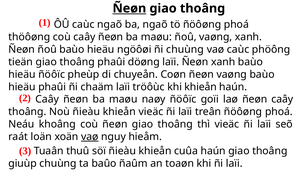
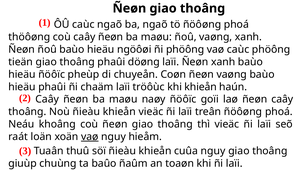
Ñeøn at (129, 8) underline: present -> none
ñi chuùng: chuùng -> phöông
cuûa haún: haún -> nguy
